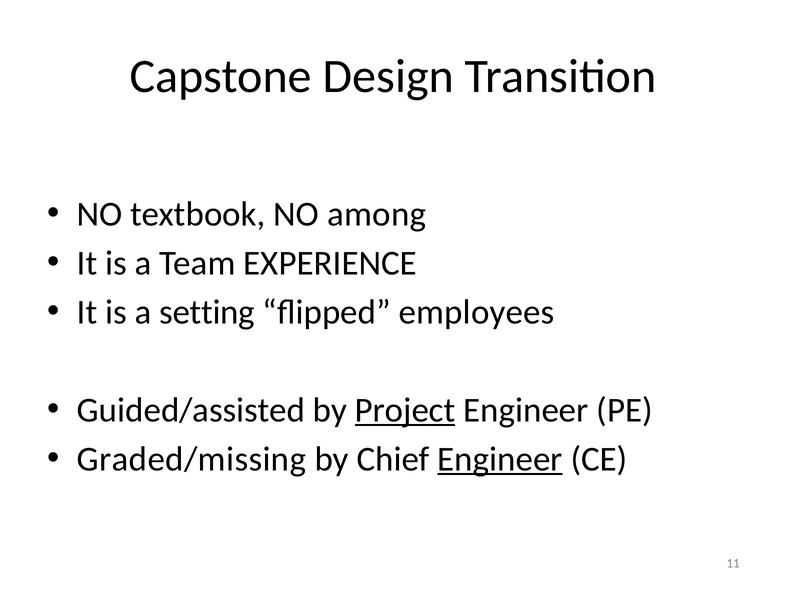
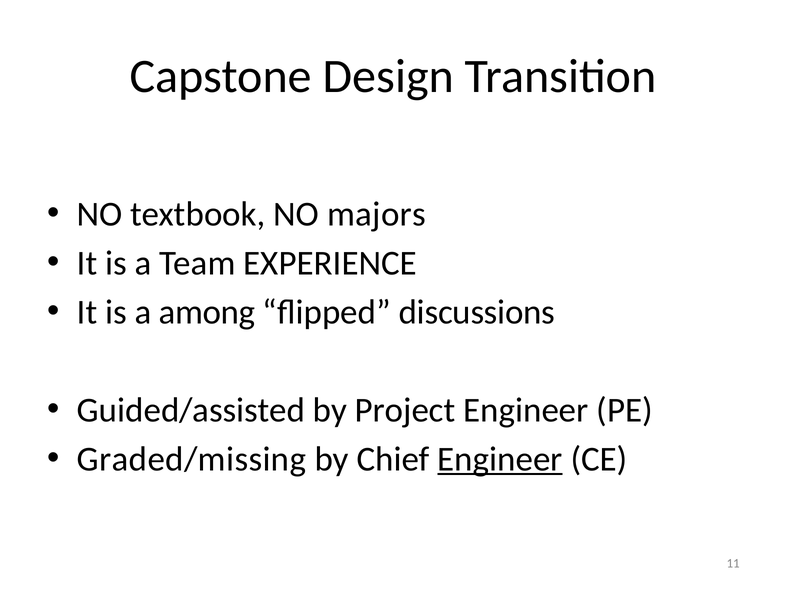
among: among -> majors
setting: setting -> among
employees: employees -> discussions
Project underline: present -> none
